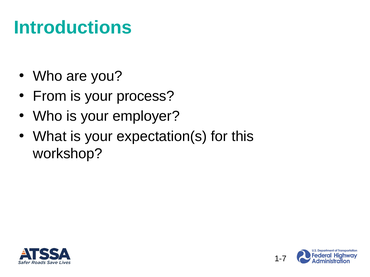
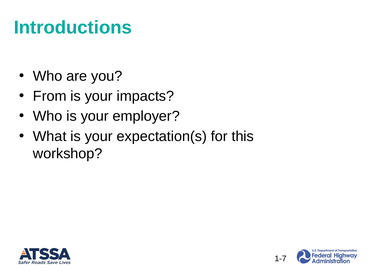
process: process -> impacts
